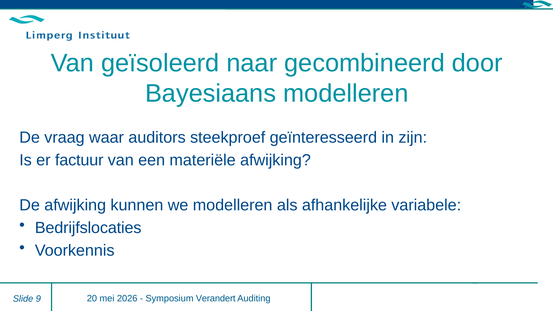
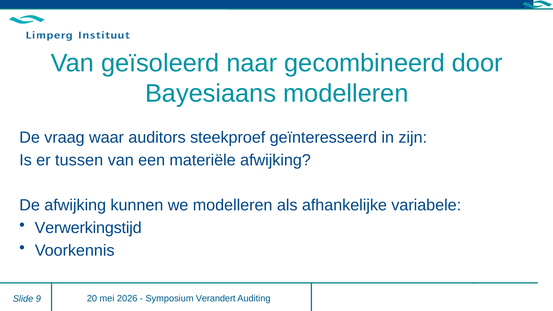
factuur: factuur -> tussen
Bedrijfslocaties: Bedrijfslocaties -> Verwerkingstijd
